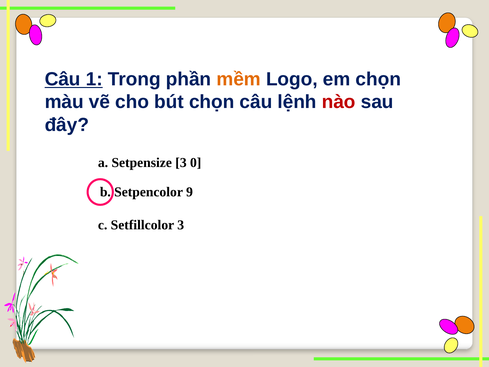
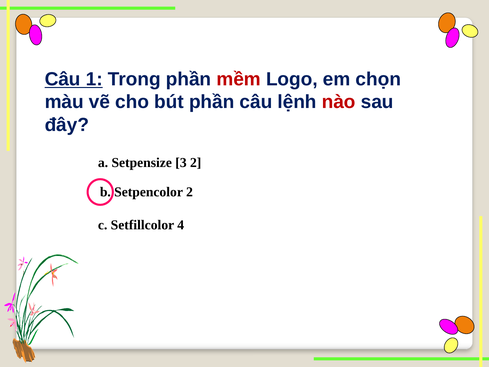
mềm colour: orange -> red
bút chọn: chọn -> phần
3 0: 0 -> 2
Setpencolor 9: 9 -> 2
Setfillcolor 3: 3 -> 4
